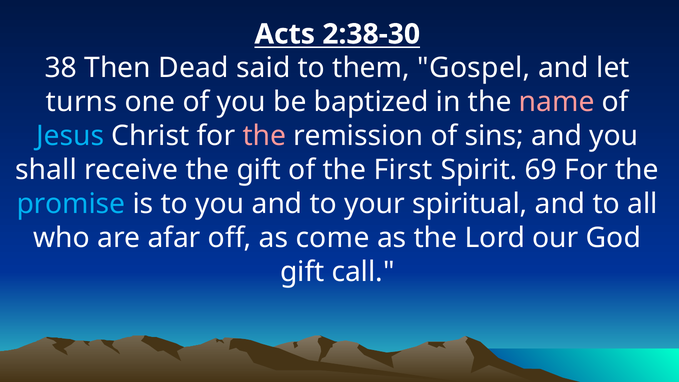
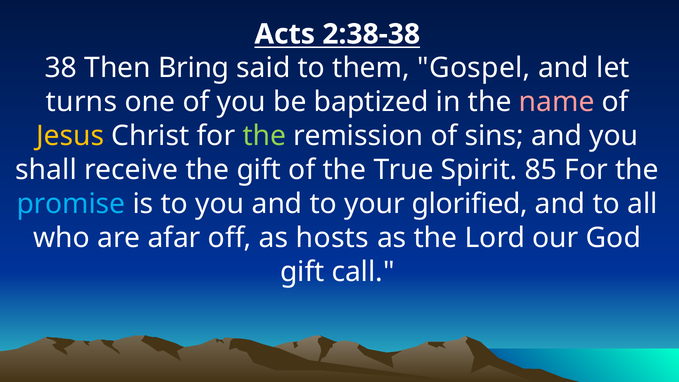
2:38-30: 2:38-30 -> 2:38-38
Dead: Dead -> Bring
Jesus colour: light blue -> yellow
the at (264, 136) colour: pink -> light green
First: First -> True
69: 69 -> 85
spiritual: spiritual -> glorified
come: come -> hosts
